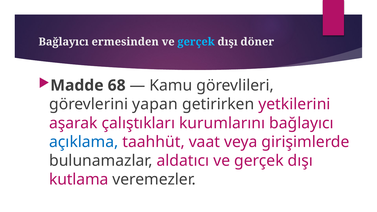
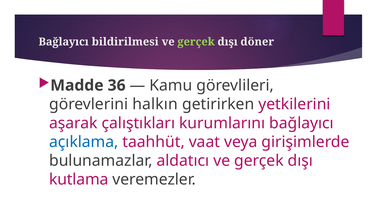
ermesinden: ermesinden -> bildirilmesi
gerçek at (196, 42) colour: light blue -> light green
68: 68 -> 36
yapan: yapan -> halkın
